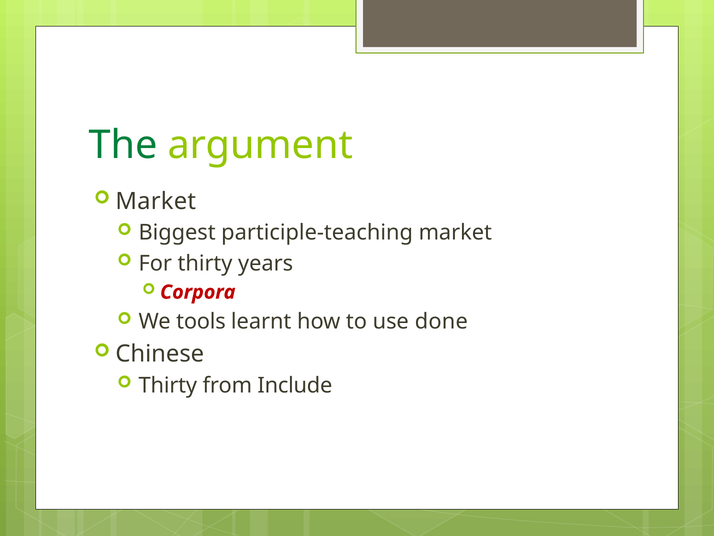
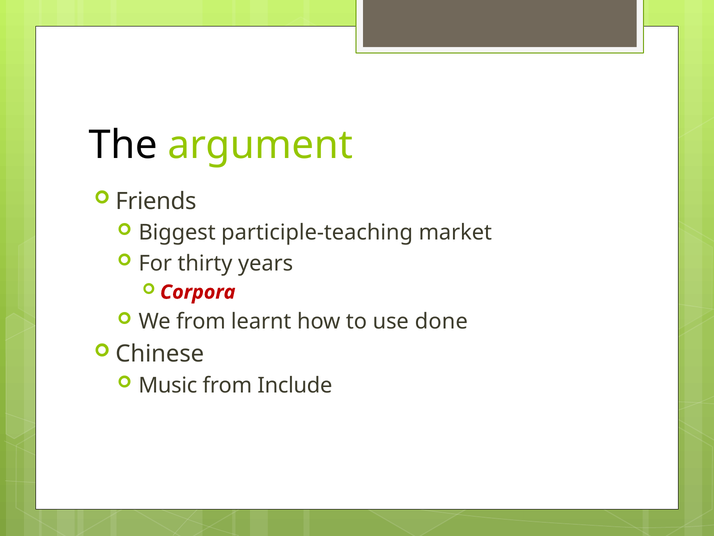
The colour: green -> black
Market at (156, 201): Market -> Friends
We tools: tools -> from
Thirty at (168, 385): Thirty -> Music
